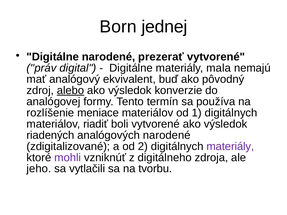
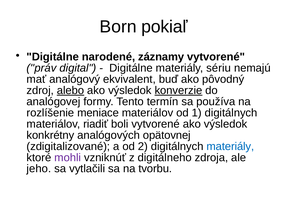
jednej: jednej -> pokiaľ
prezerať: prezerať -> záznamy
mala: mala -> sériu
konverzie underline: none -> present
riadených: riadených -> konkrétny
analógových narodené: narodené -> opätovnej
materiály at (230, 147) colour: purple -> blue
